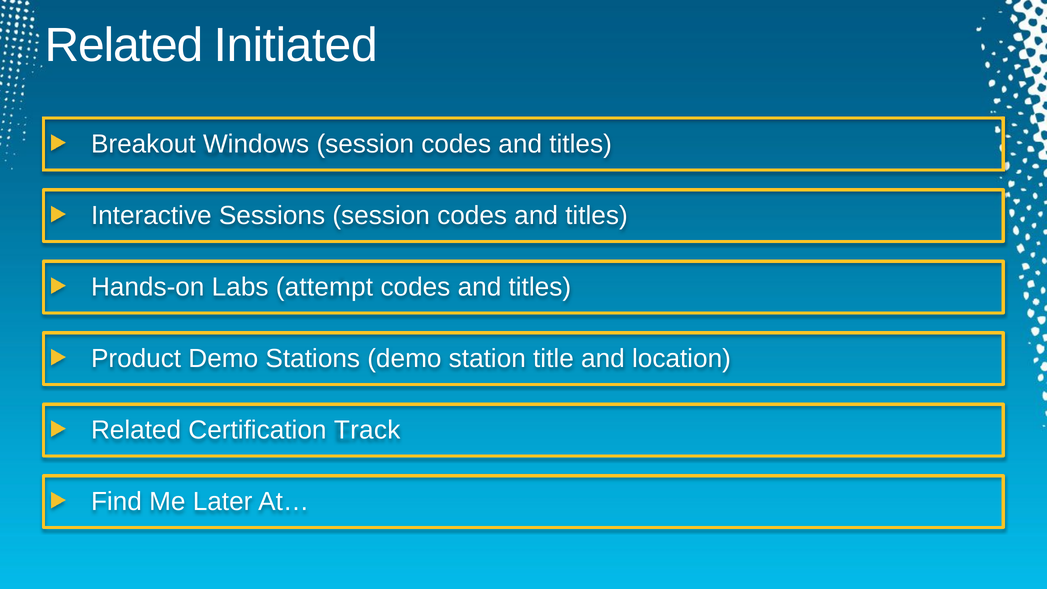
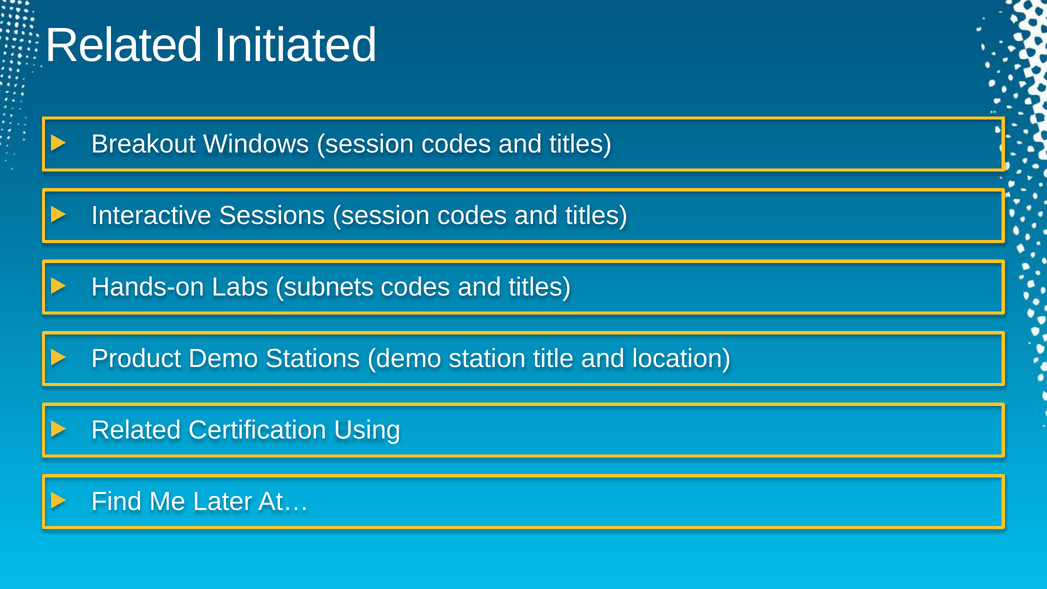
attempt: attempt -> subnets
Track: Track -> Using
